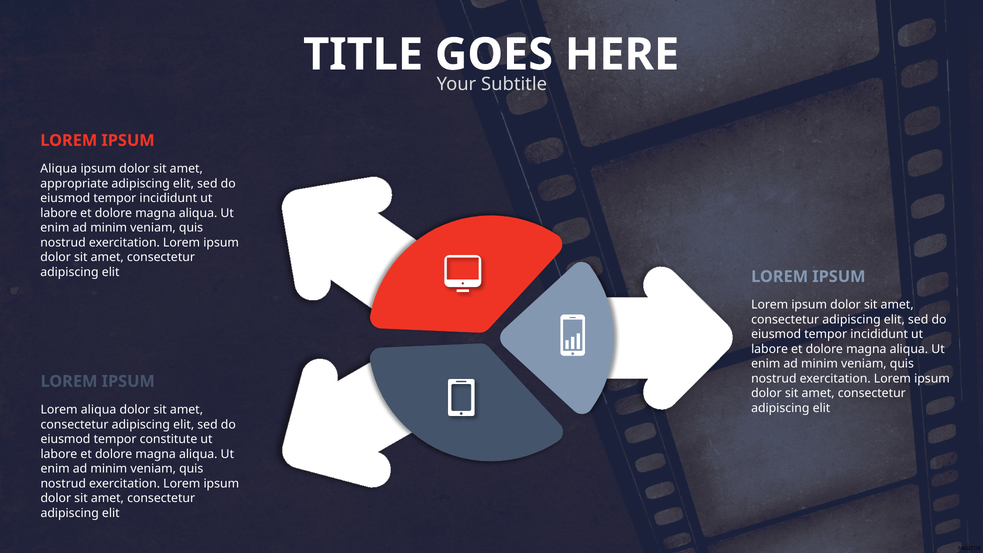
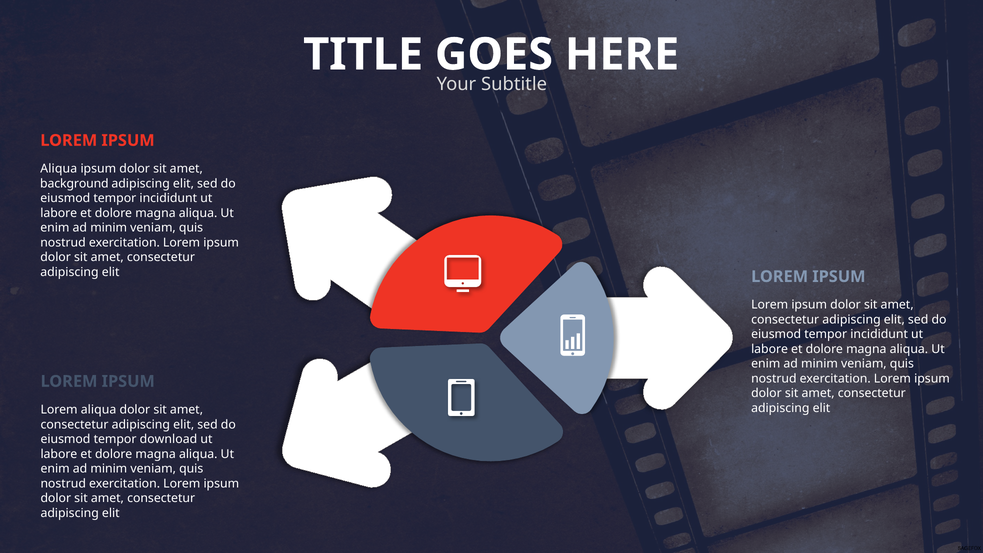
appropriate: appropriate -> background
constitute: constitute -> download
